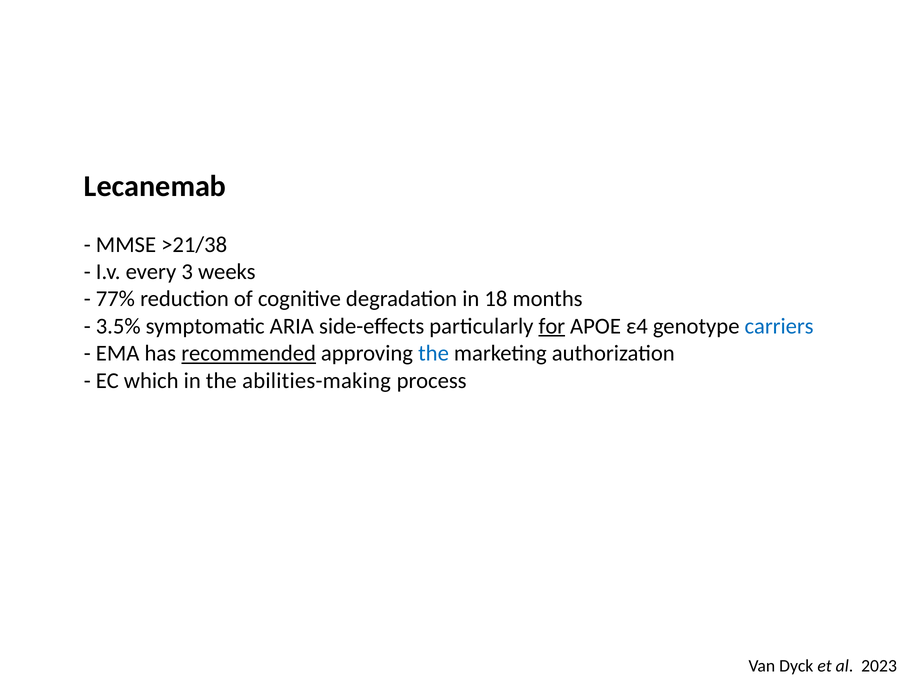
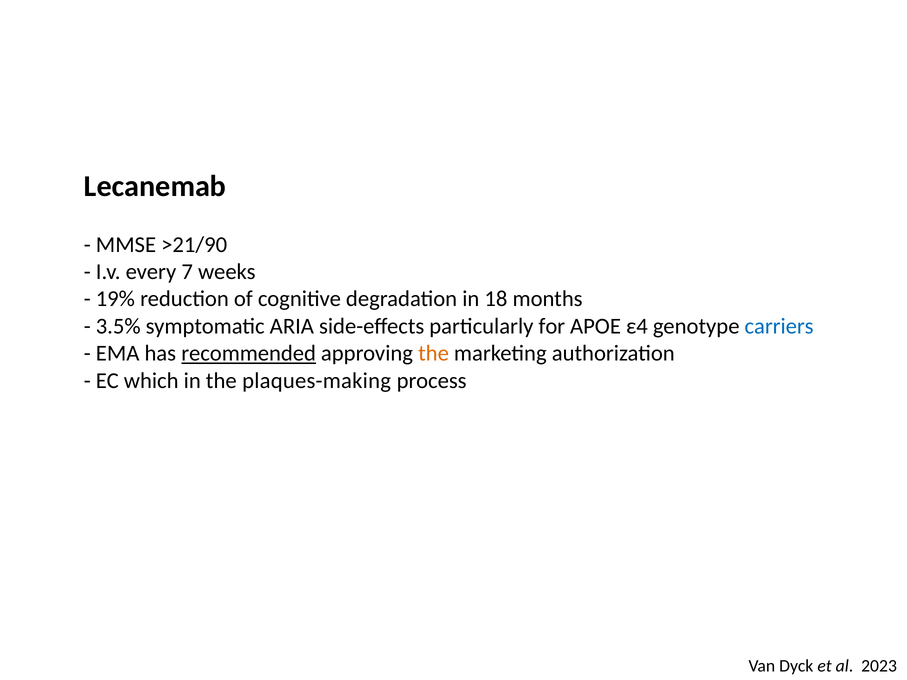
>21/38: >21/38 -> >21/90
3: 3 -> 7
77%: 77% -> 19%
for underline: present -> none
the at (434, 353) colour: blue -> orange
abilities-making: abilities-making -> plaques-making
